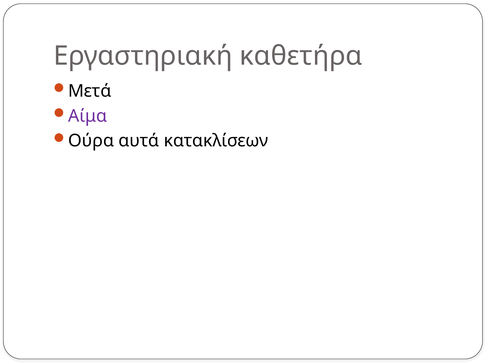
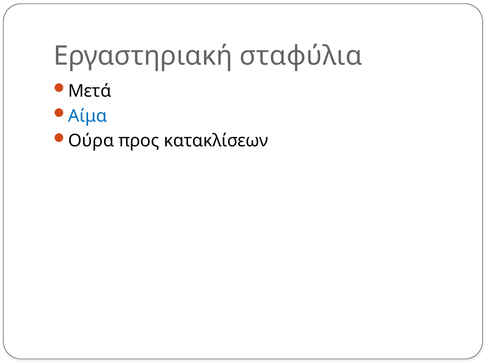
καθετήρα: καθετήρα -> σταφύλια
Αίμα colour: purple -> blue
αυτά: αυτά -> προς
